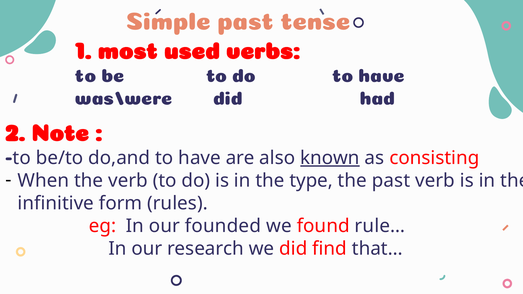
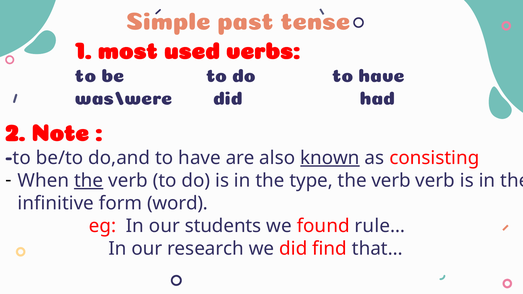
the at (89, 181) underline: none -> present
past at (391, 181): past -> verb
rules: rules -> word
founded: founded -> students
